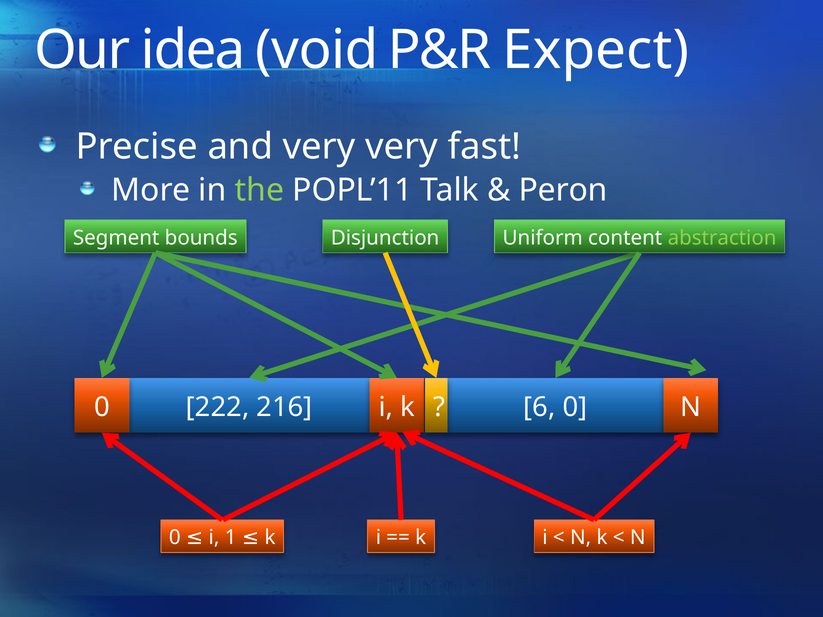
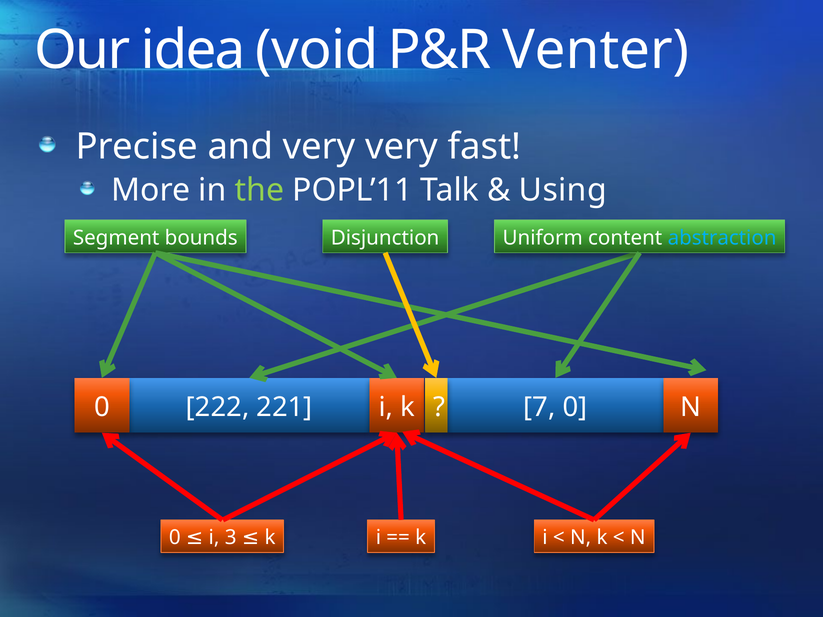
Expect: Expect -> Venter
Peron: Peron -> Using
abstraction colour: light green -> light blue
216: 216 -> 221
6: 6 -> 7
1: 1 -> 3
